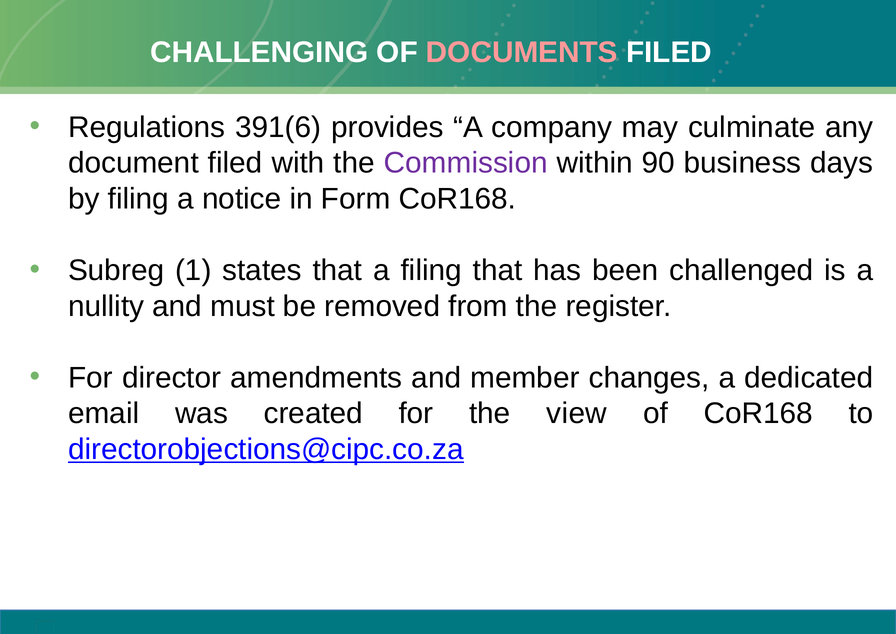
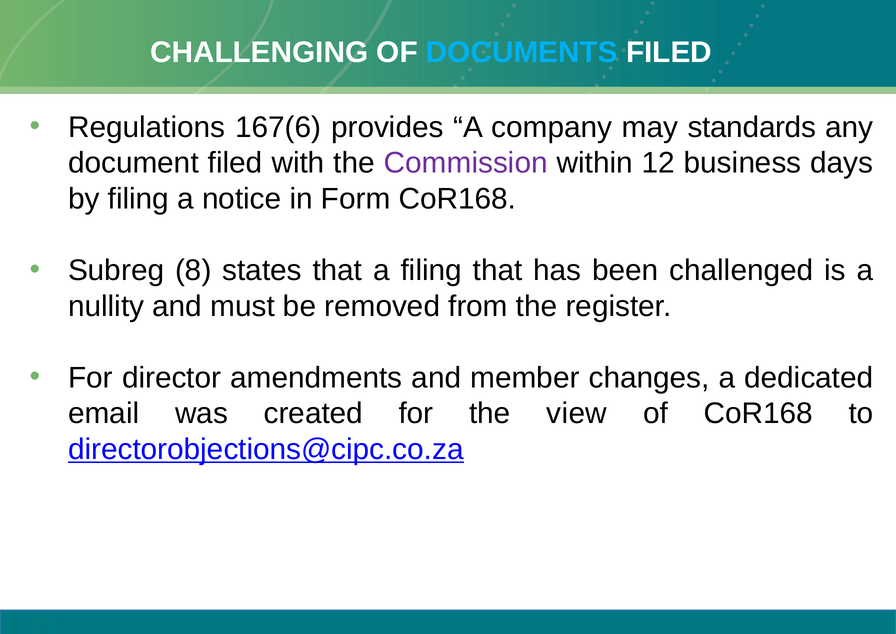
DOCUMENTS colour: pink -> light blue
391(6: 391(6 -> 167(6
culminate: culminate -> standards
90: 90 -> 12
1: 1 -> 8
